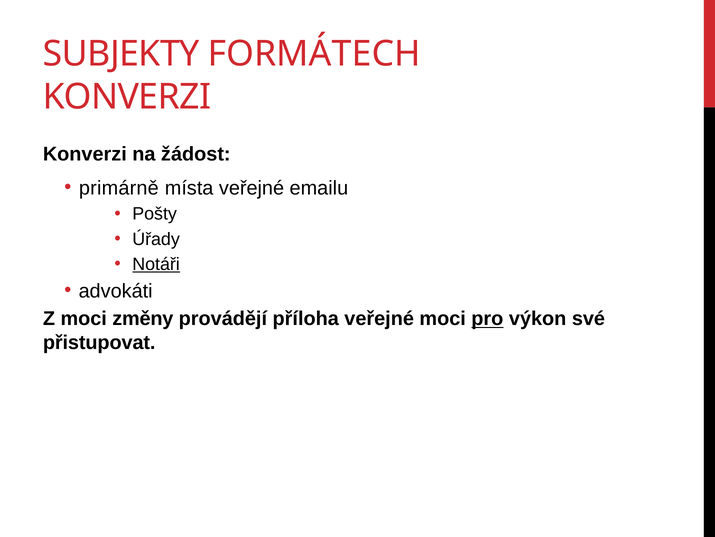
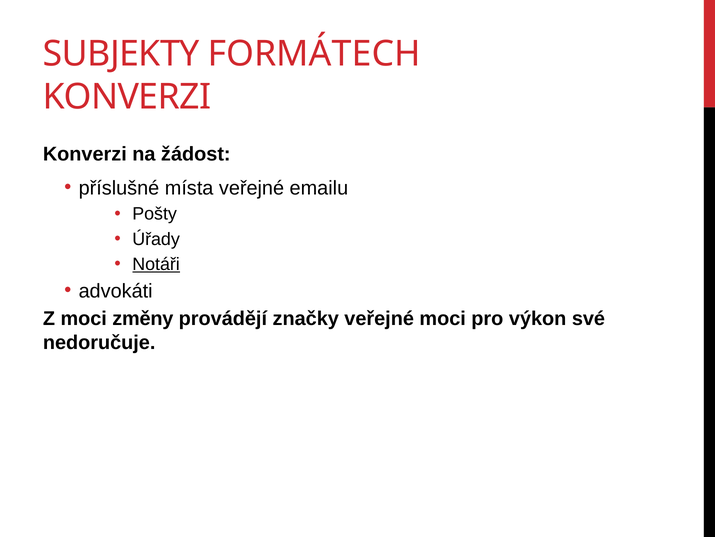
primárně: primárně -> příslušné
příloha: příloha -> značky
pro underline: present -> none
přistupovat: přistupovat -> nedoručuje
